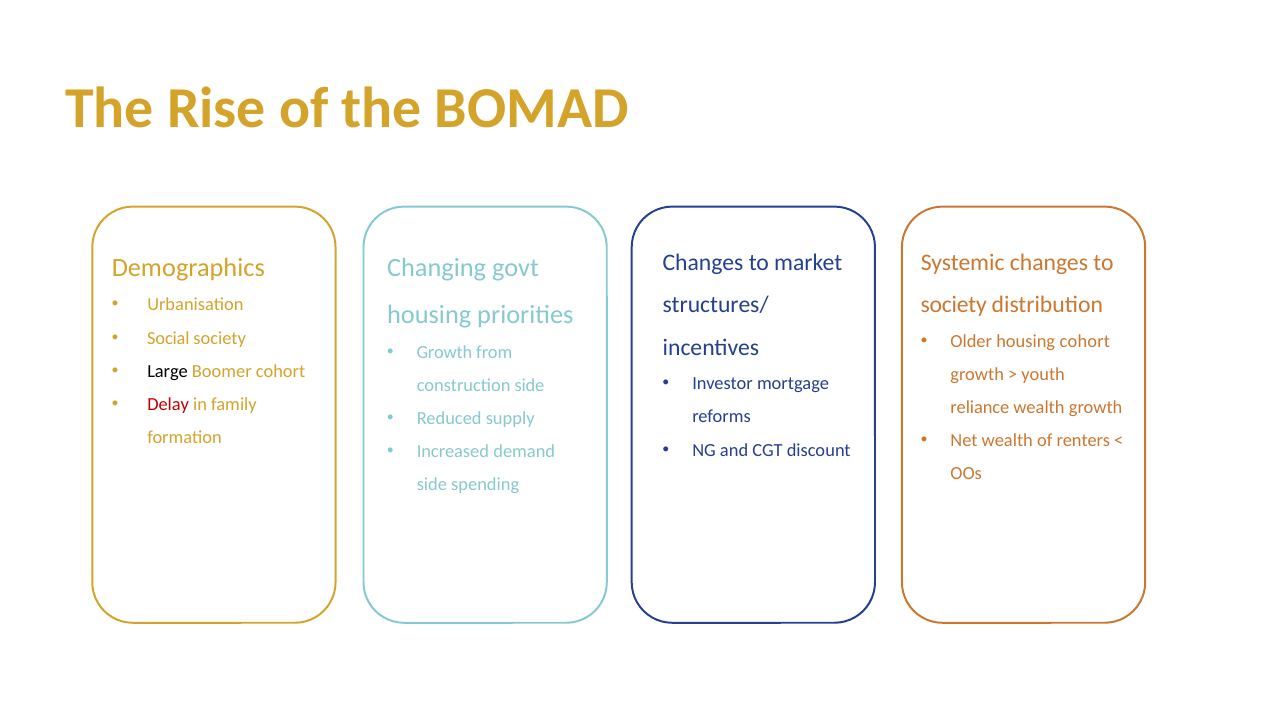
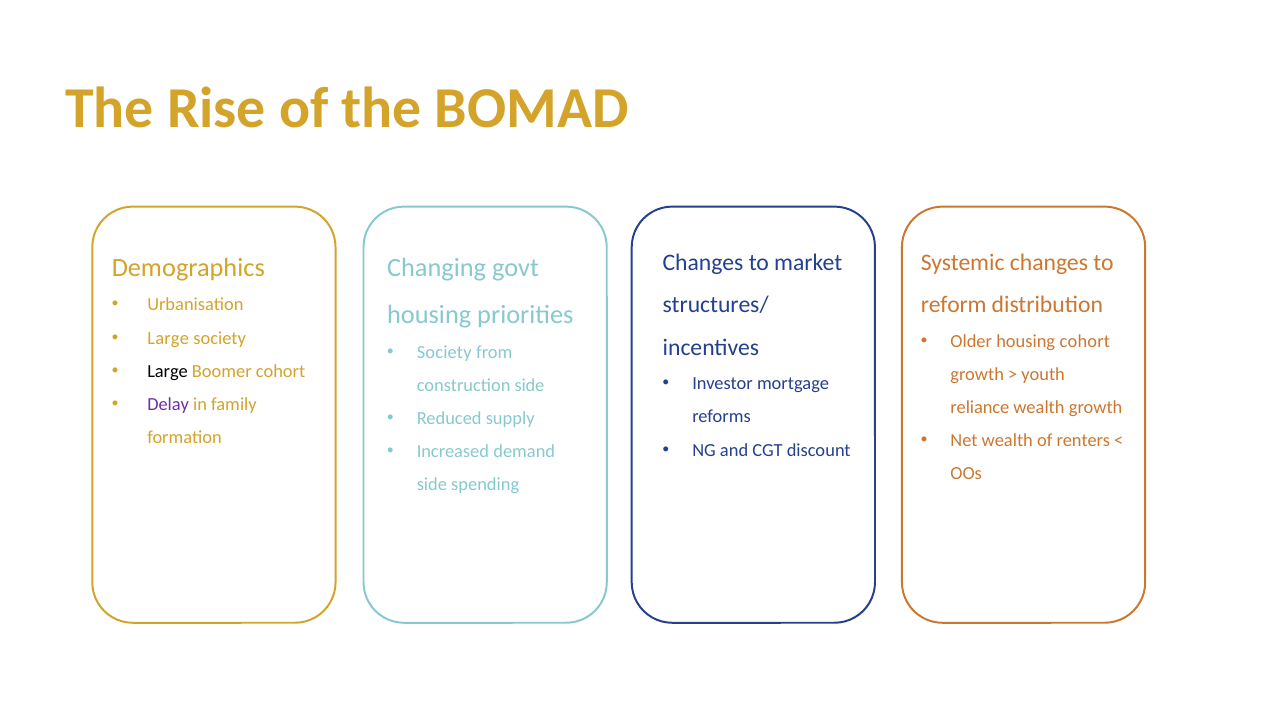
society at (954, 305): society -> reform
Social at (168, 338): Social -> Large
Growth at (444, 352): Growth -> Society
Delay colour: red -> purple
